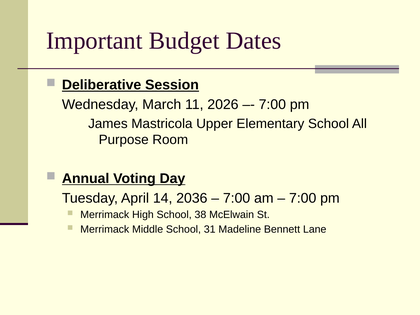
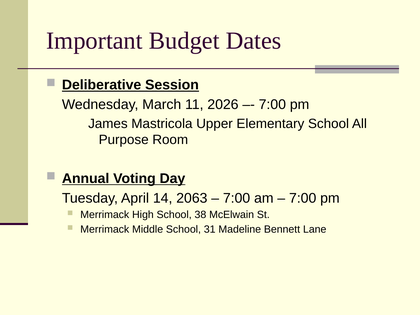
2036: 2036 -> 2063
